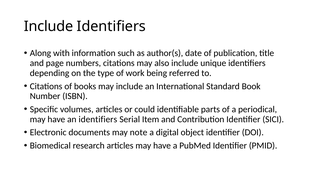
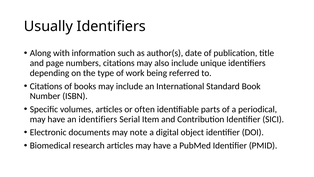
Include at (48, 26): Include -> Usually
could: could -> often
